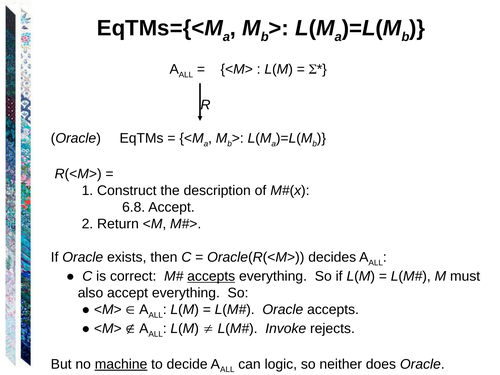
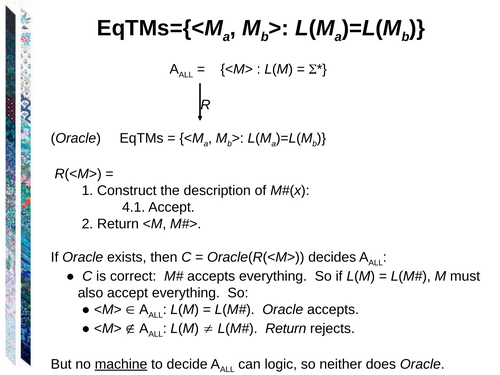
6.8: 6.8 -> 4.1
accepts at (211, 276) underline: present -> none
Invoke at (286, 329): Invoke -> Return
